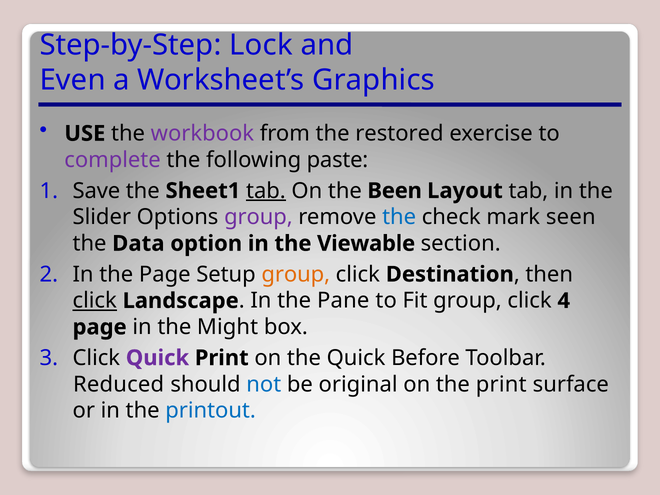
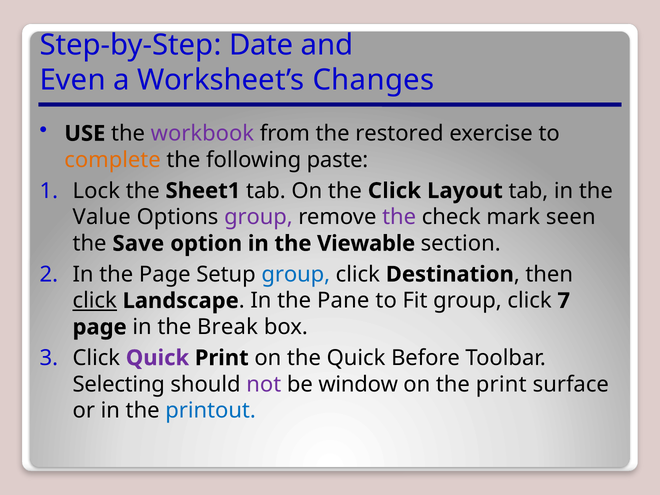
Lock: Lock -> Date
Graphics: Graphics -> Changes
complete colour: purple -> orange
Save: Save -> Lock
tab at (266, 191) underline: present -> none
the Been: Been -> Click
Slider: Slider -> Value
the at (399, 217) colour: blue -> purple
Data: Data -> Save
group at (296, 274) colour: orange -> blue
4: 4 -> 7
Might: Might -> Break
Reduced: Reduced -> Selecting
not colour: blue -> purple
original: original -> window
